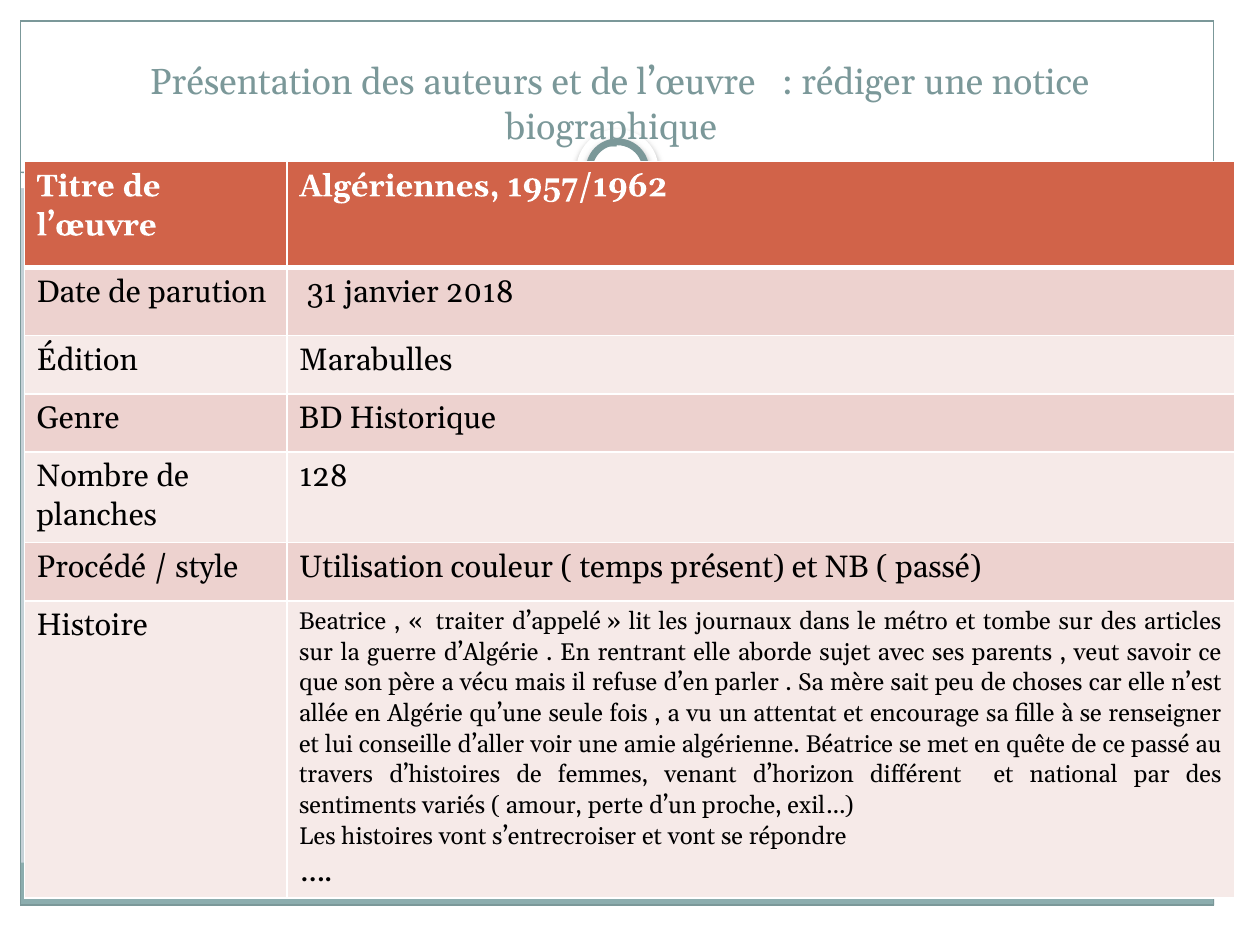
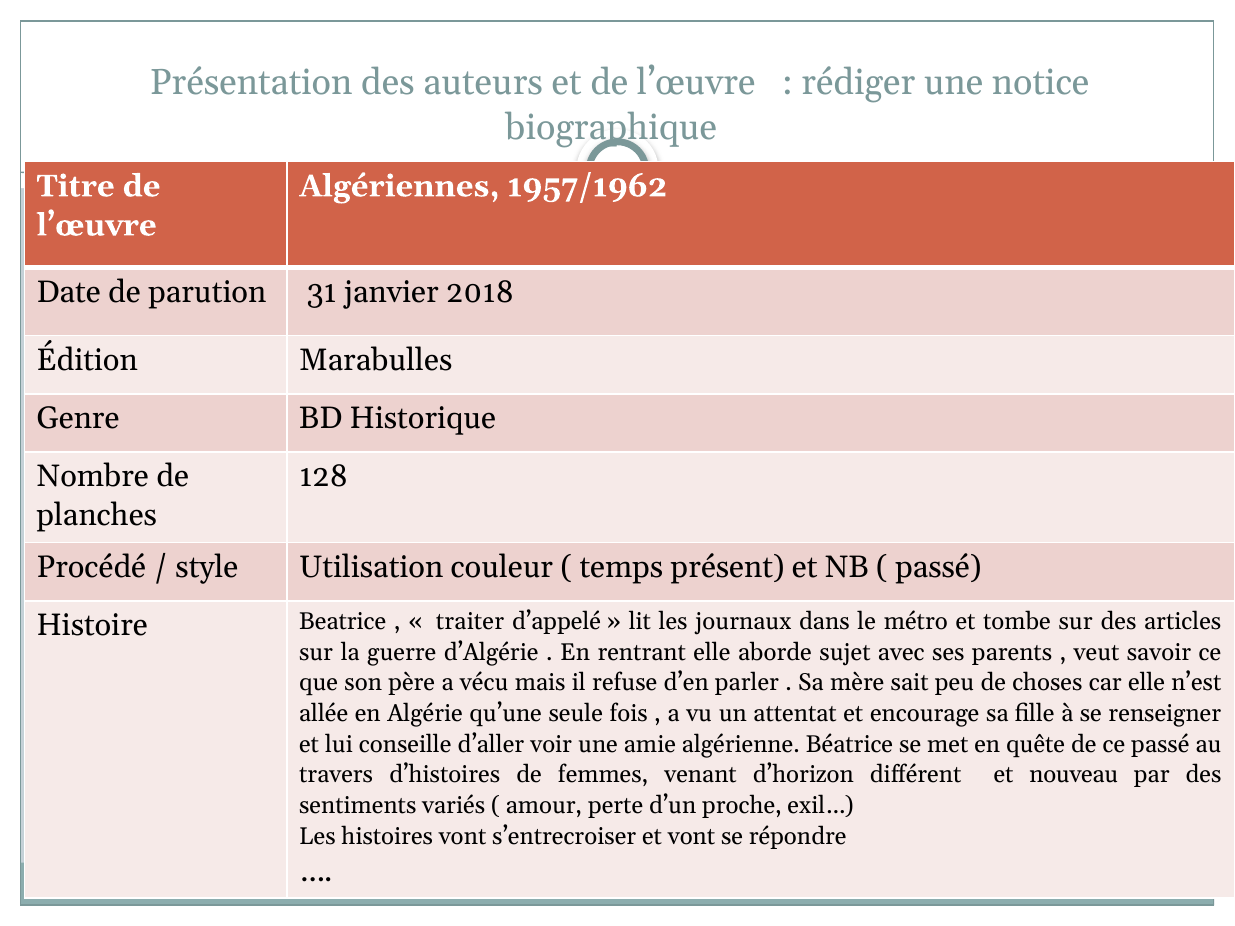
national: national -> nouveau
